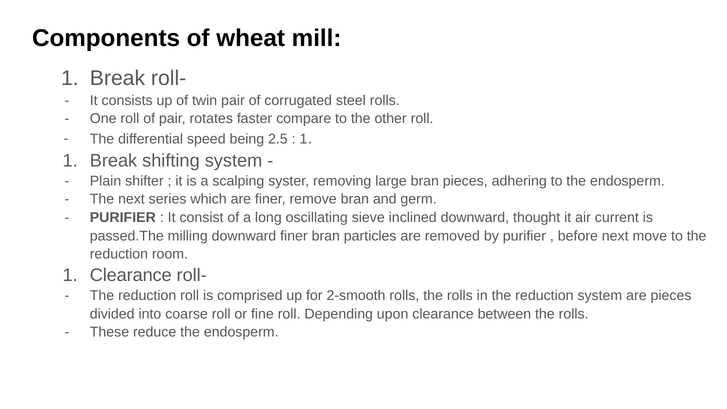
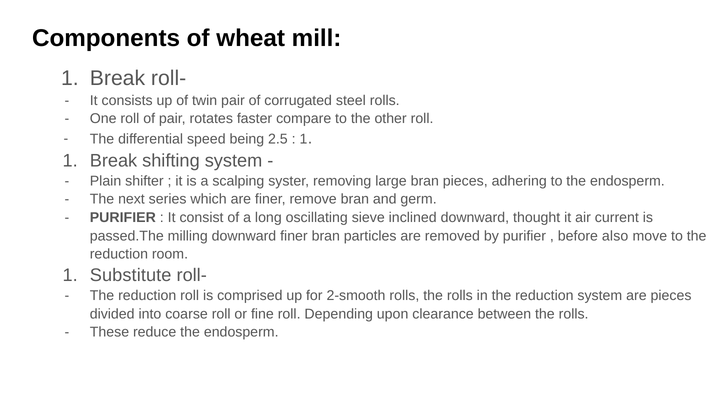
before next: next -> also
1 Clearance: Clearance -> Substitute
